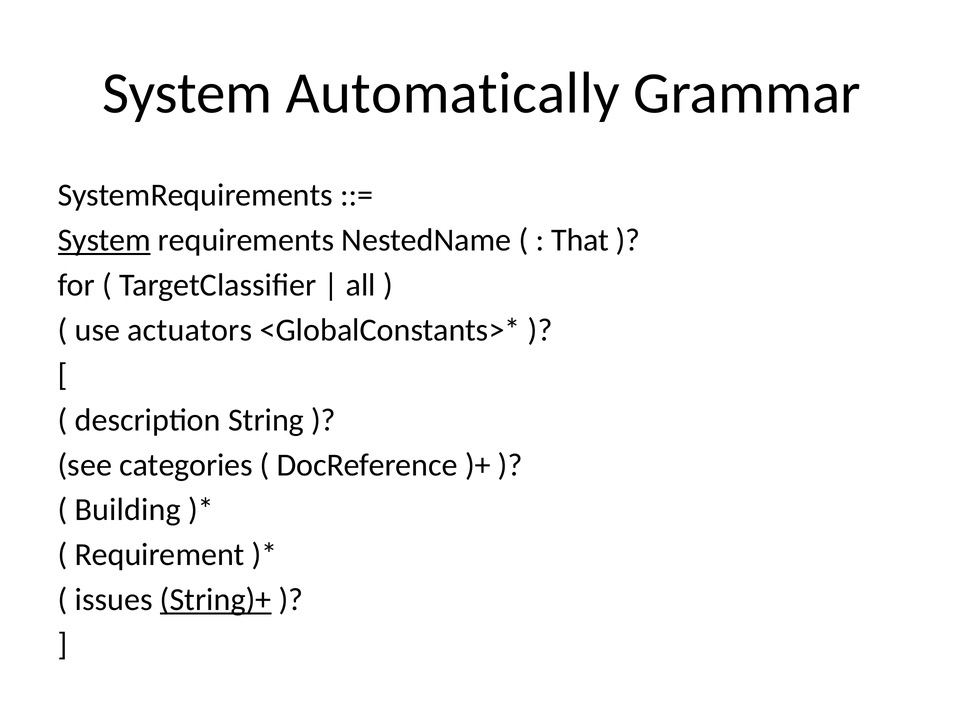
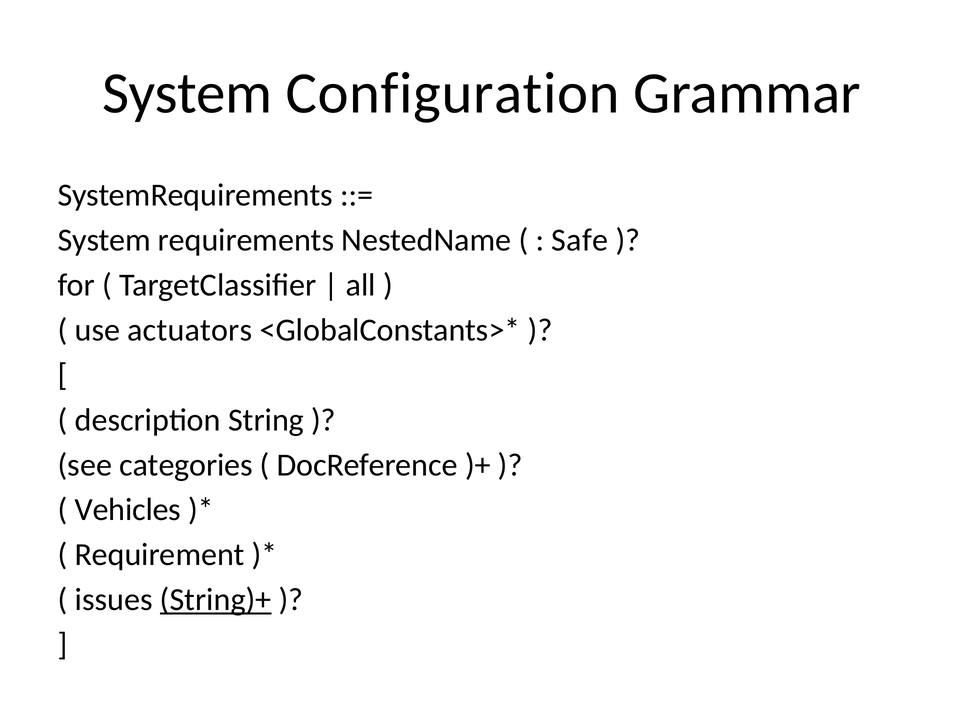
Automatically: Automatically -> Configuration
System at (104, 240) underline: present -> none
That: That -> Safe
Building: Building -> Vehicles
